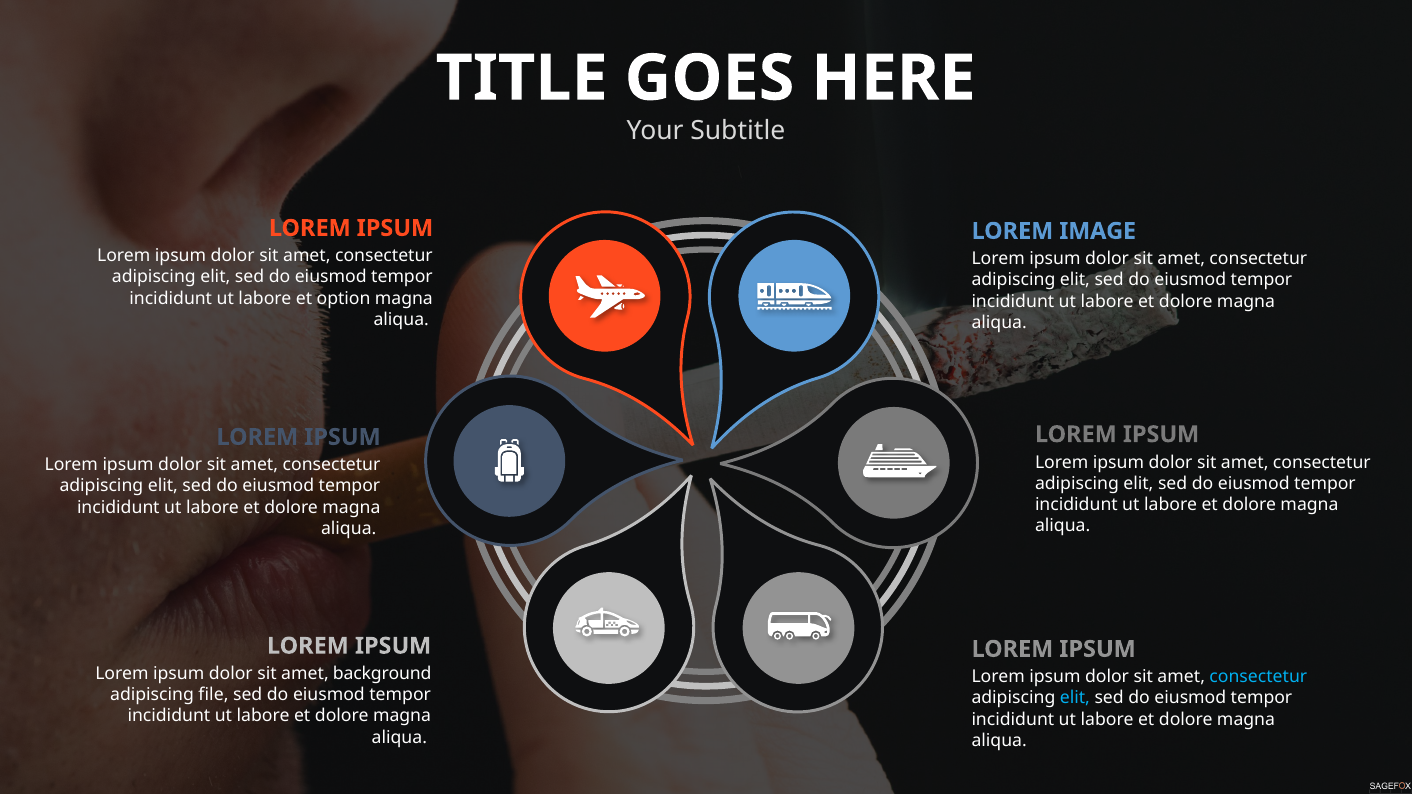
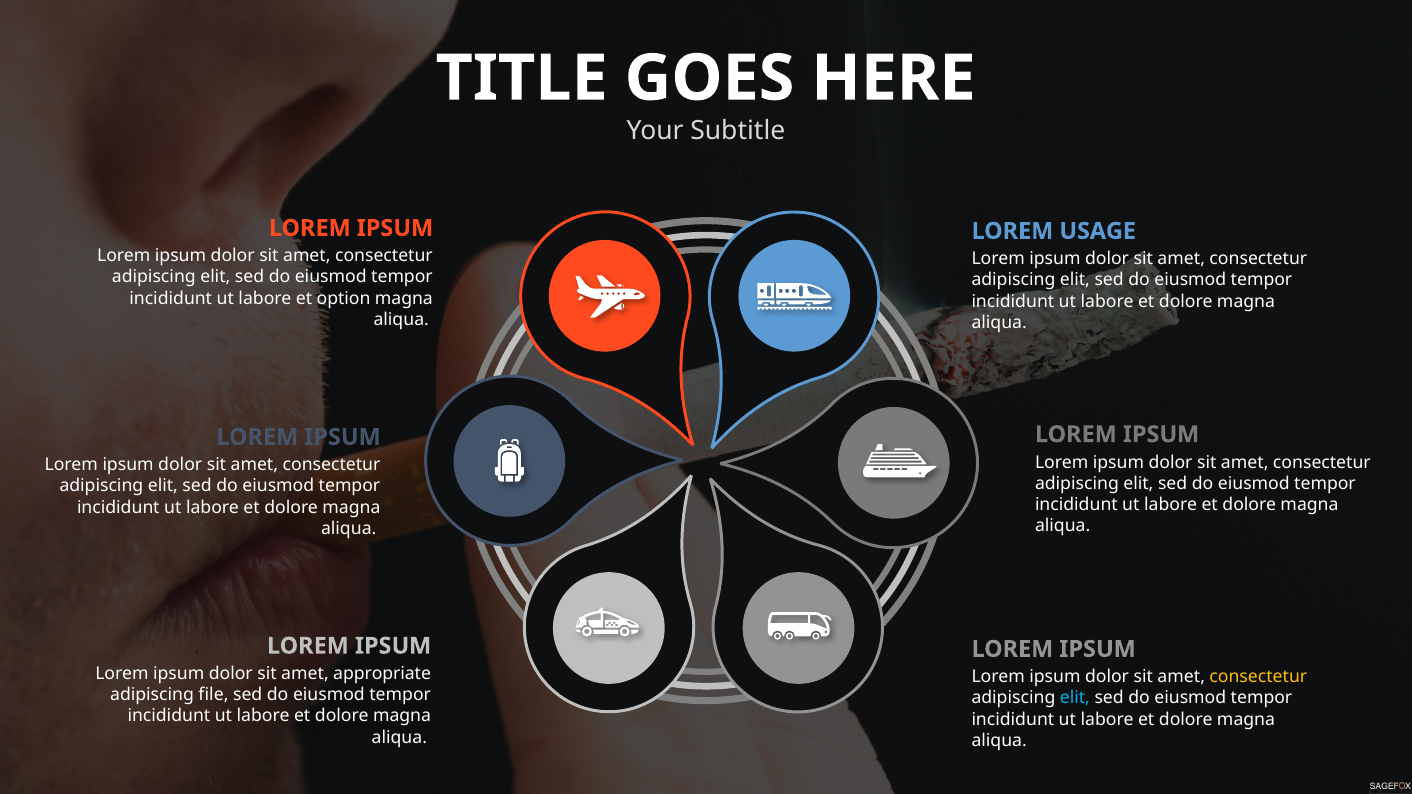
IMAGE: IMAGE -> USAGE
background: background -> appropriate
consectetur at (1258, 677) colour: light blue -> yellow
